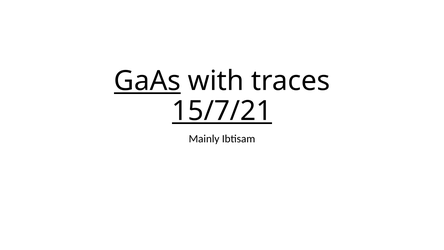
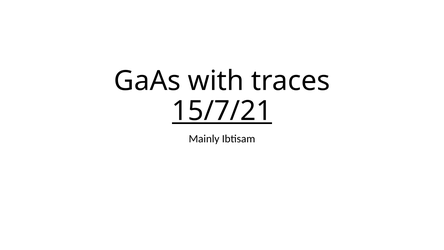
GaAs underline: present -> none
